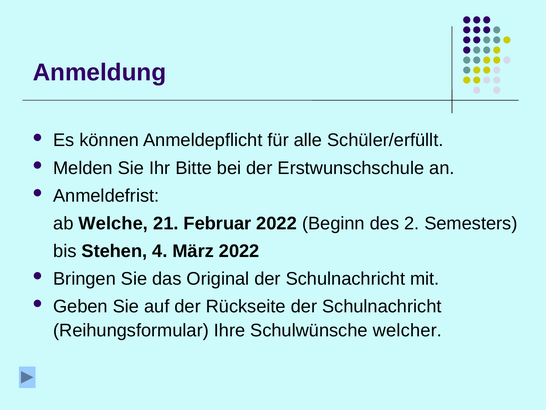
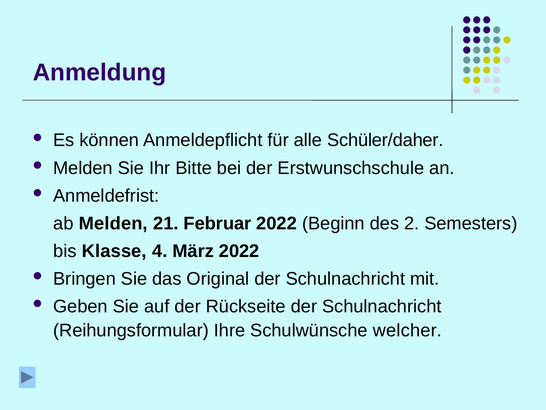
Schüler/erfüllt: Schüler/erfüllt -> Schüler/daher
ab Welche: Welche -> Melden
Stehen: Stehen -> Klasse
